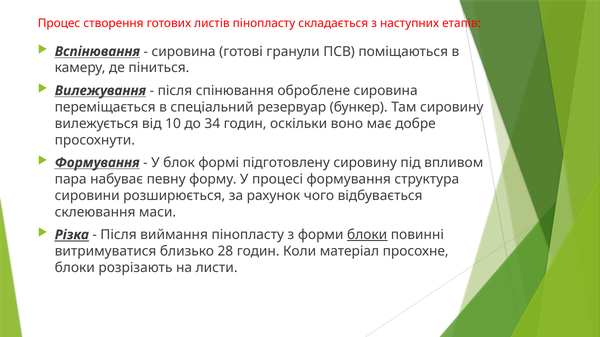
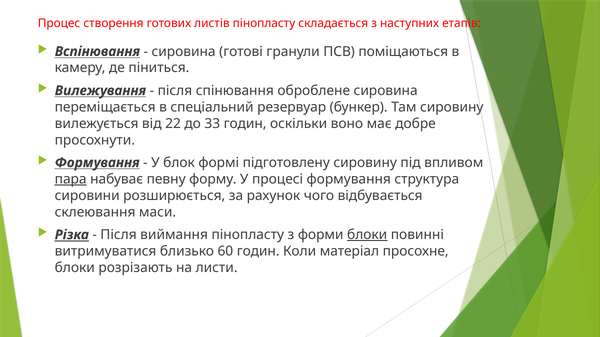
10: 10 -> 22
34: 34 -> 33
пара underline: none -> present
28: 28 -> 60
